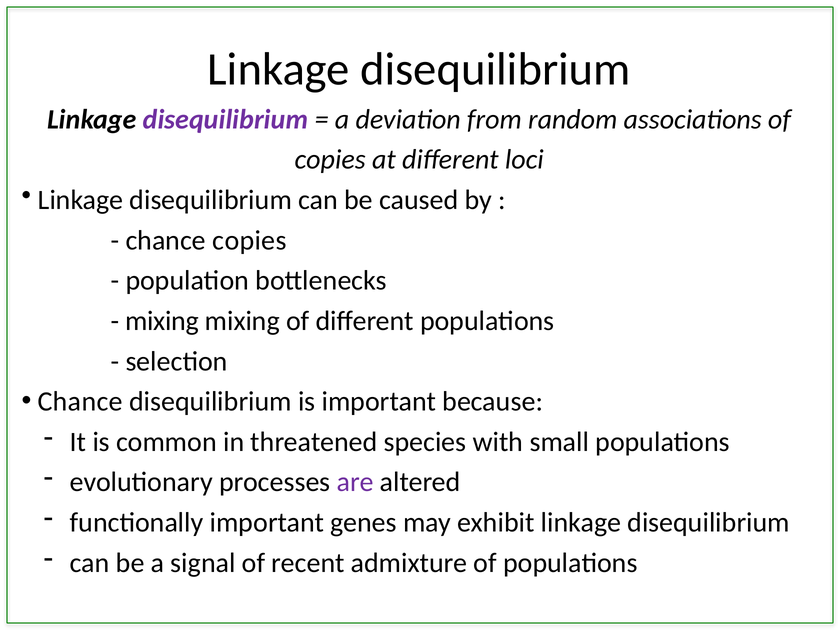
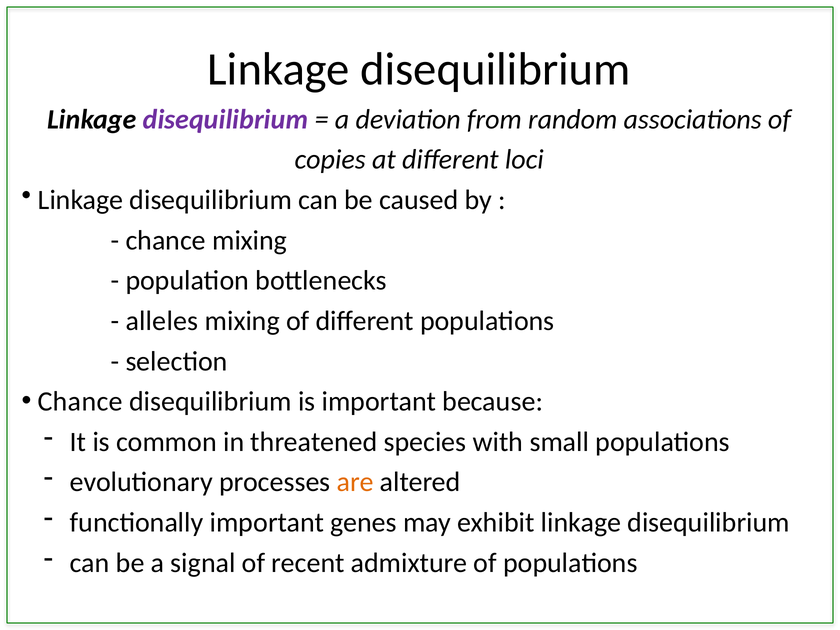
chance copies: copies -> mixing
mixing at (162, 321): mixing -> alleles
are colour: purple -> orange
